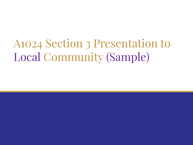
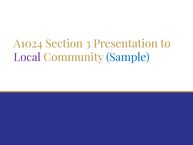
Sample colour: purple -> blue
